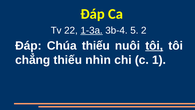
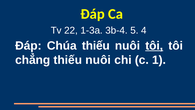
1-3a underline: present -> none
2: 2 -> 4
chẳng thiếu nhìn: nhìn -> nuôi
